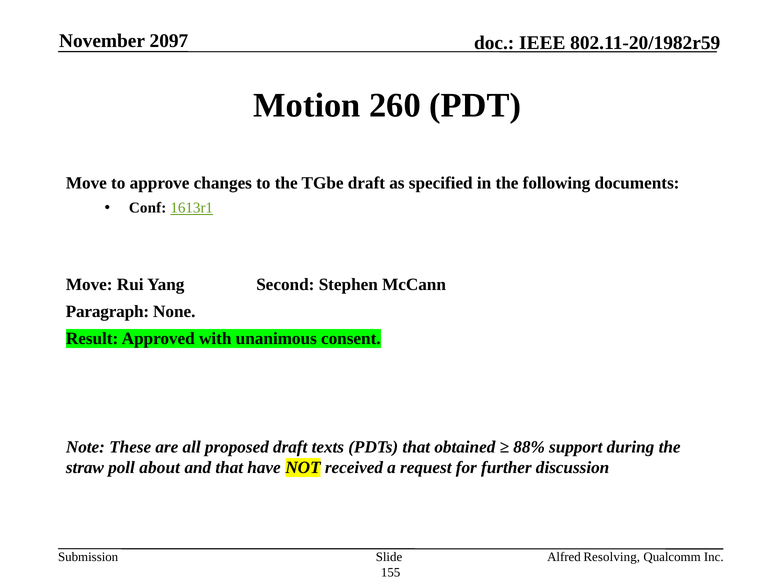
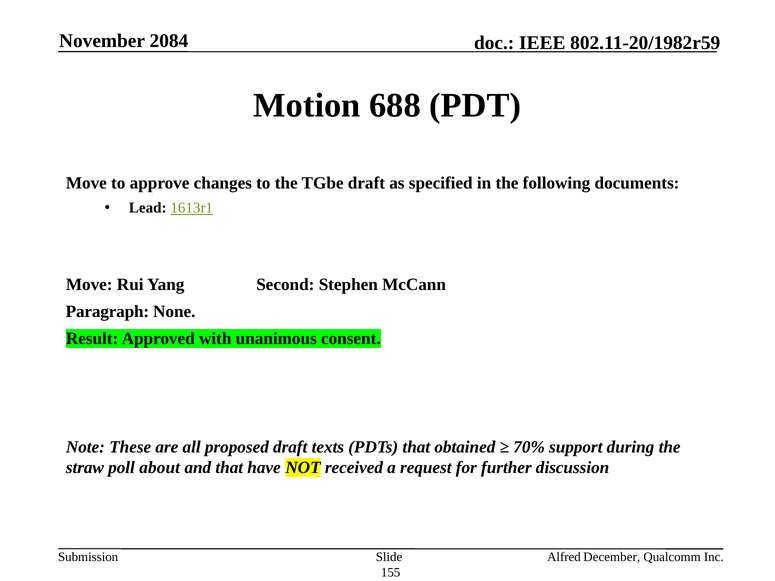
2097: 2097 -> 2084
260: 260 -> 688
Conf: Conf -> Lead
88%: 88% -> 70%
Resolving: Resolving -> December
